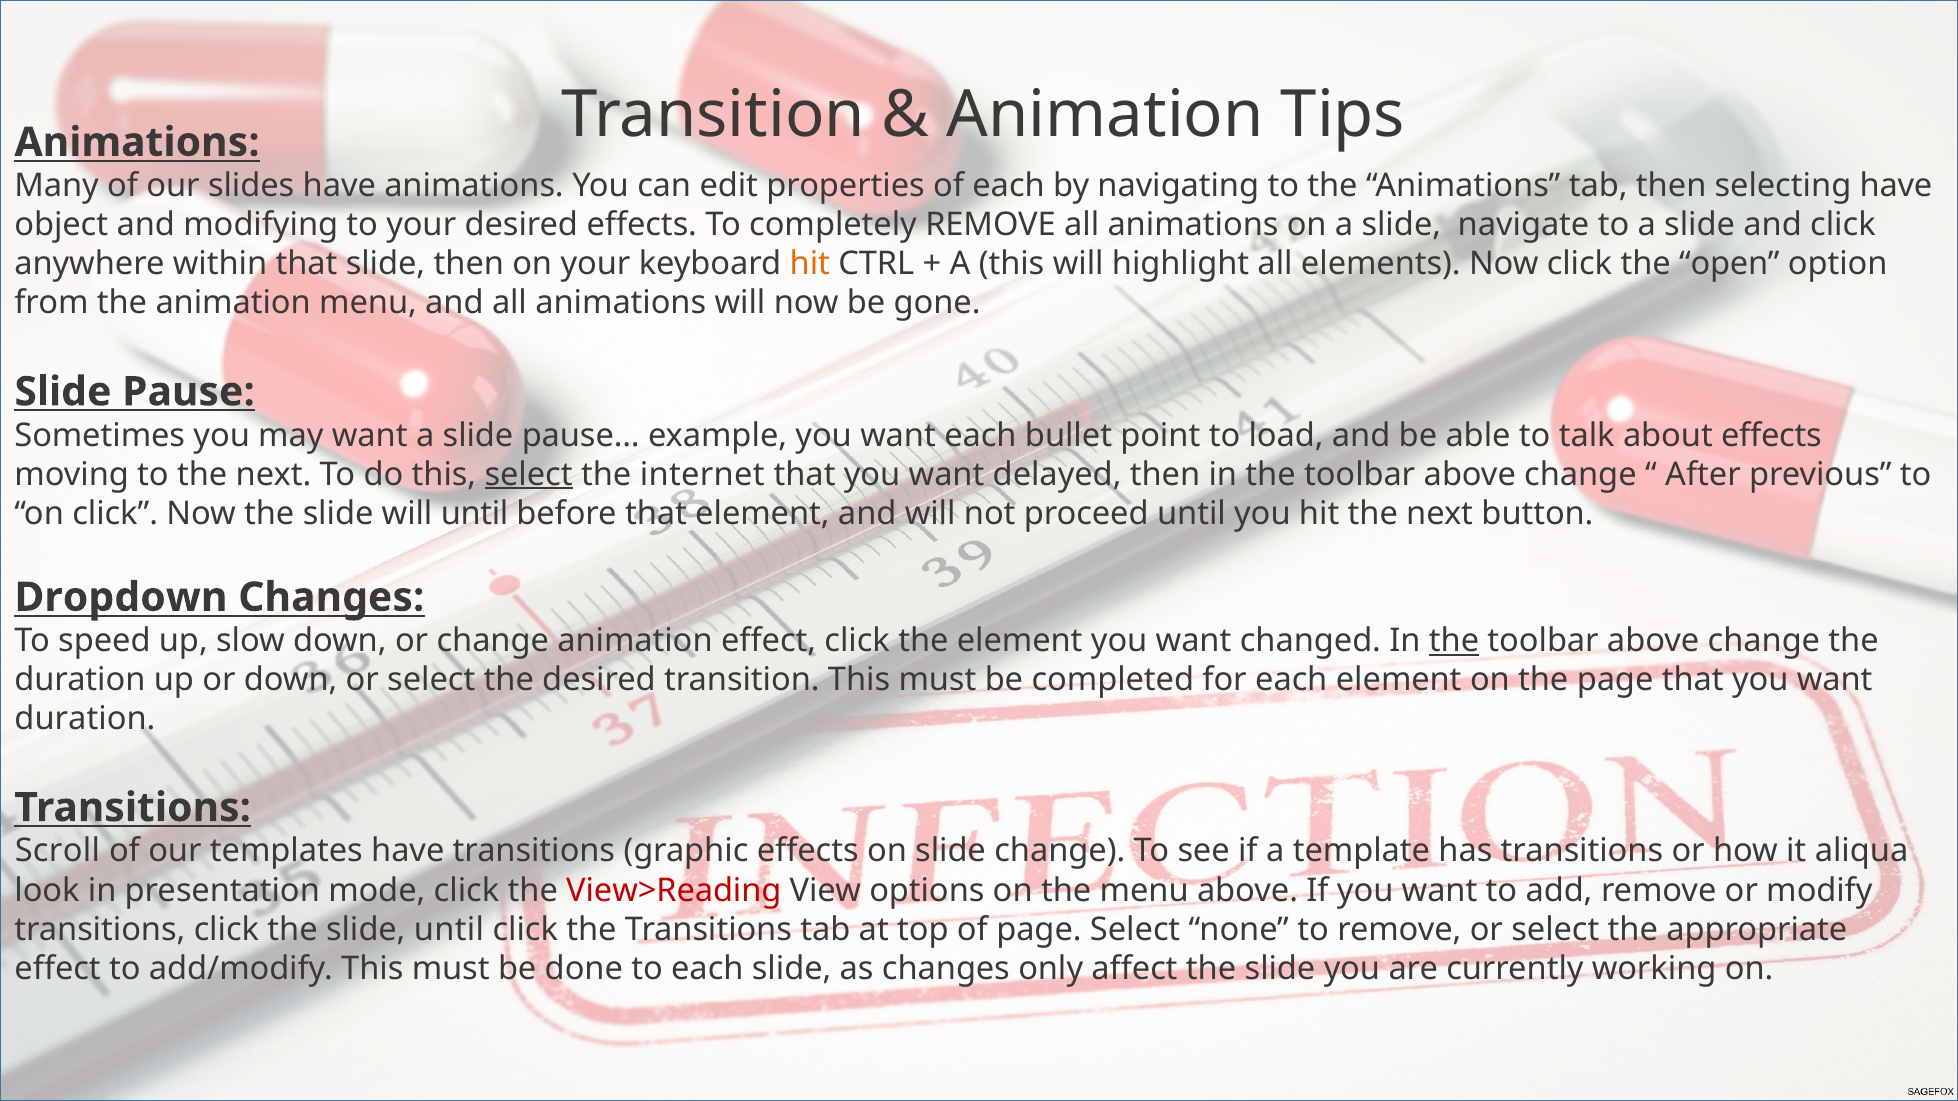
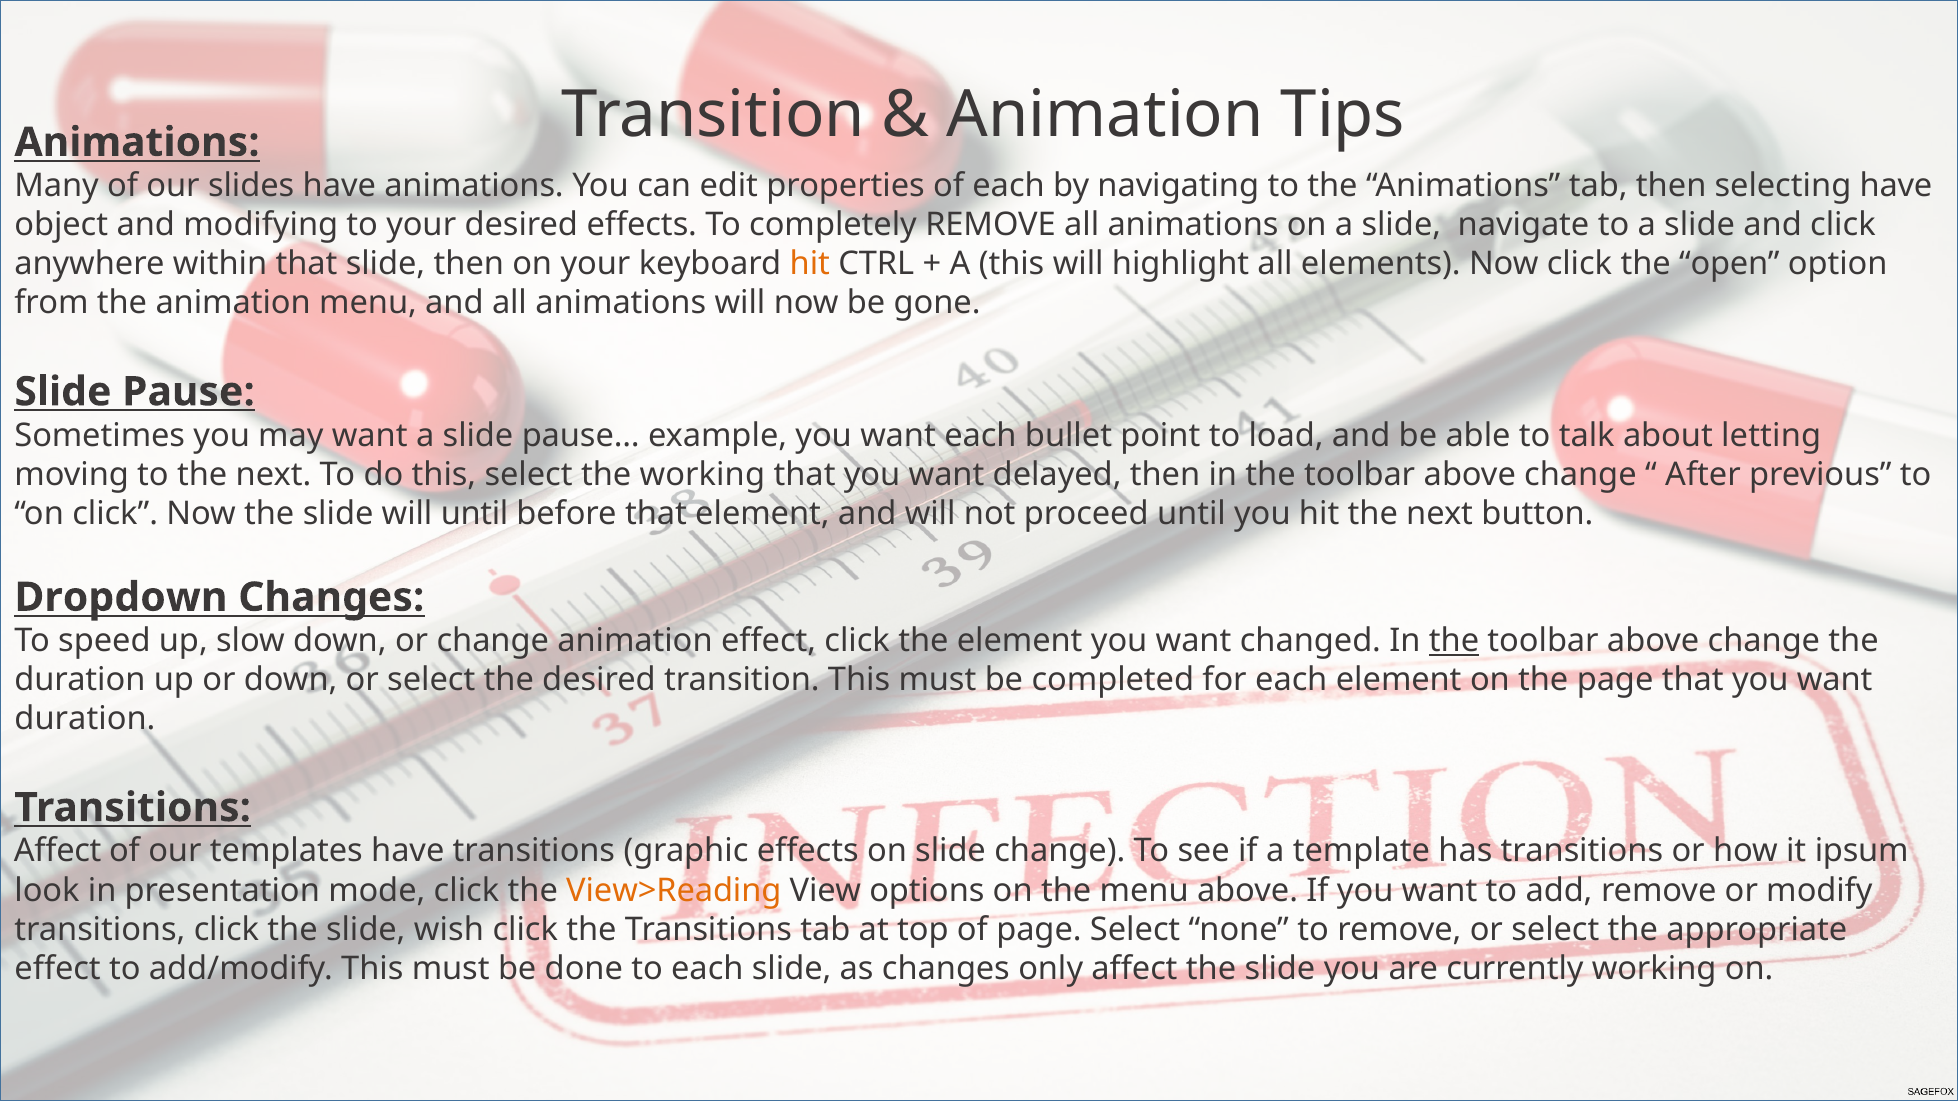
about effects: effects -> letting
select at (529, 475) underline: present -> none
the internet: internet -> working
Scroll at (57, 851): Scroll -> Affect
aliqua: aliqua -> ipsum
View>Reading colour: red -> orange
slide until: until -> wish
